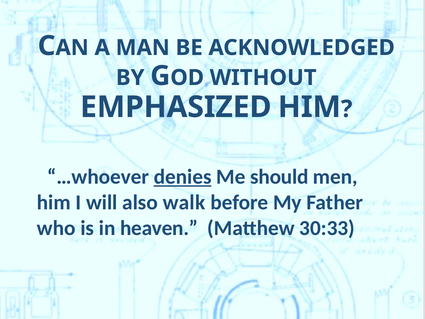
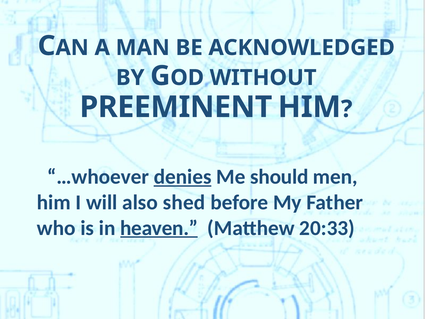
EMPHASIZED: EMPHASIZED -> PREEMINENT
walk: walk -> shed
heaven underline: none -> present
30:33: 30:33 -> 20:33
